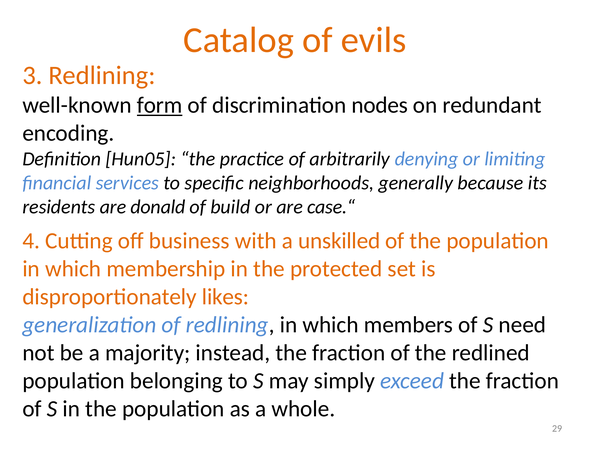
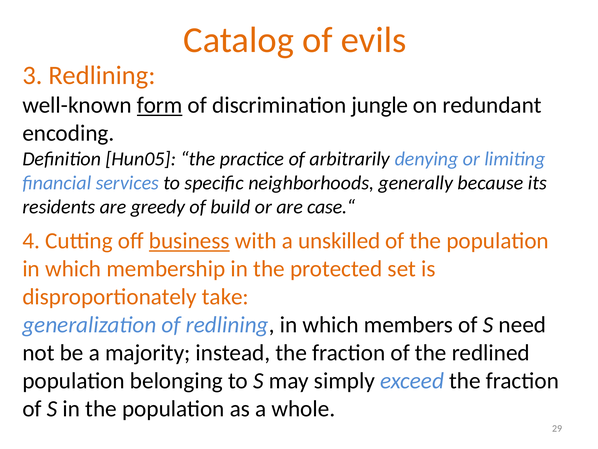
nodes: nodes -> jungle
donald: donald -> greedy
business underline: none -> present
likes: likes -> take
